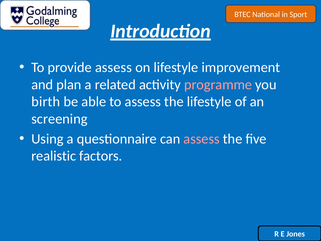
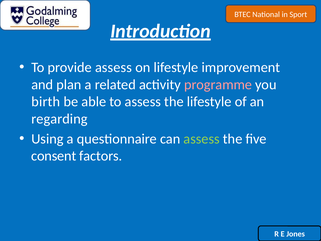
screening: screening -> regarding
assess at (202, 139) colour: pink -> light green
realistic: realistic -> consent
